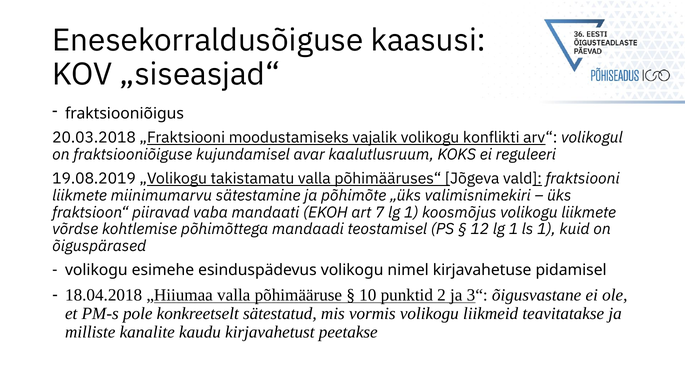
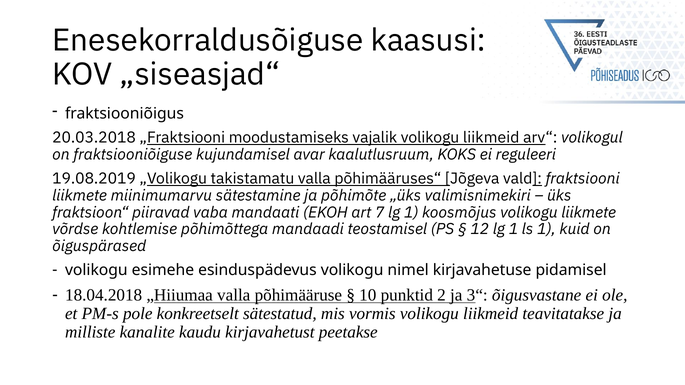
vajalik volikogu konflikti: konflikti -> liikmeid
